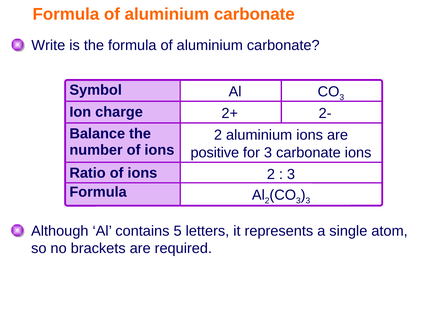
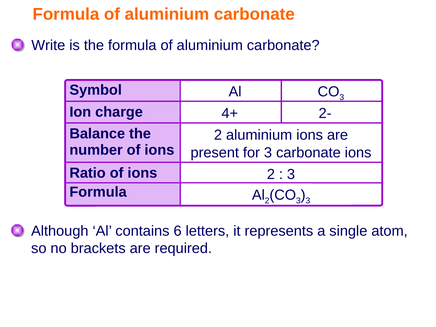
2+: 2+ -> 4+
positive: positive -> present
5: 5 -> 6
